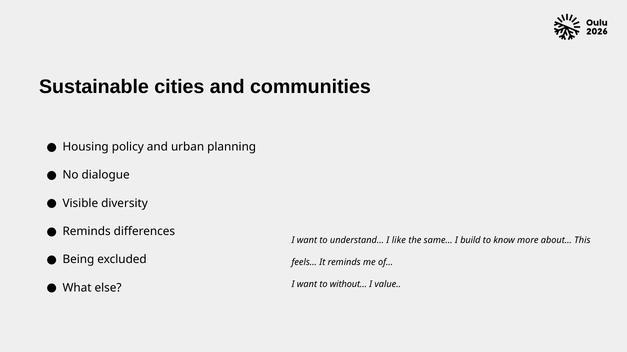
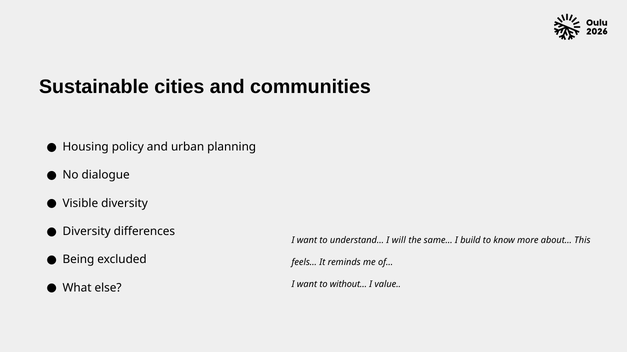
Reminds at (87, 232): Reminds -> Diversity
like: like -> will
